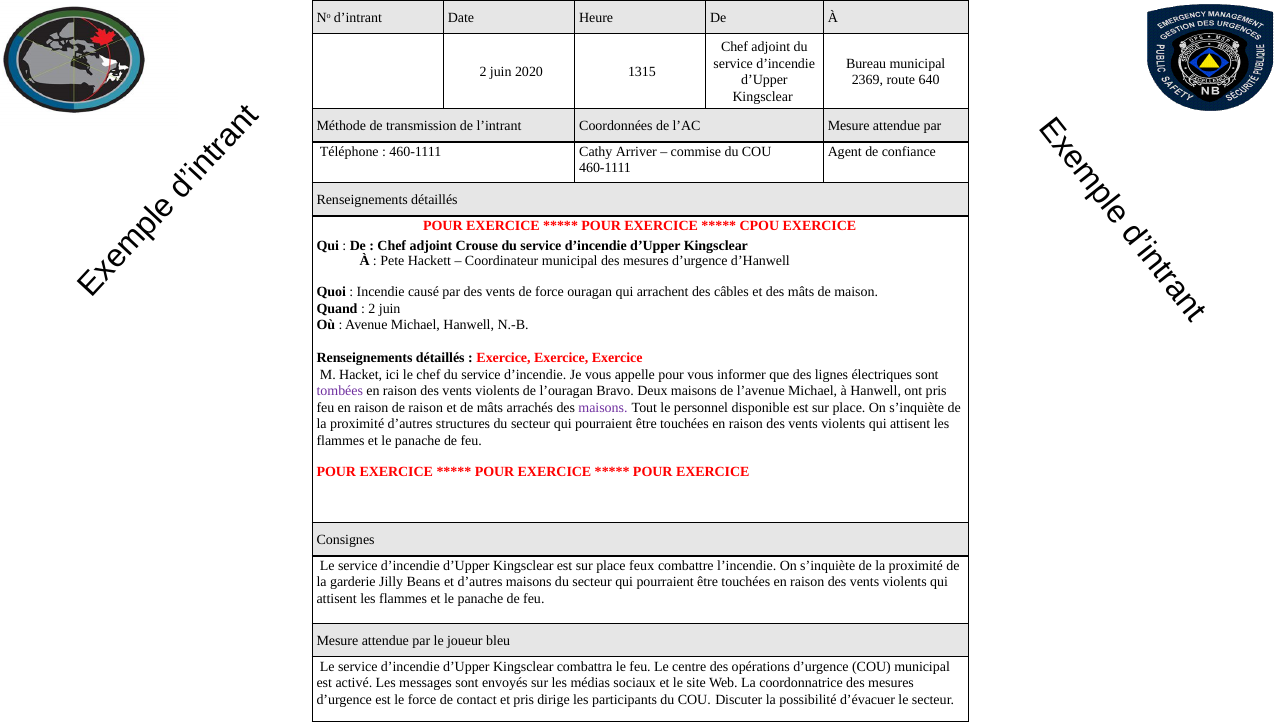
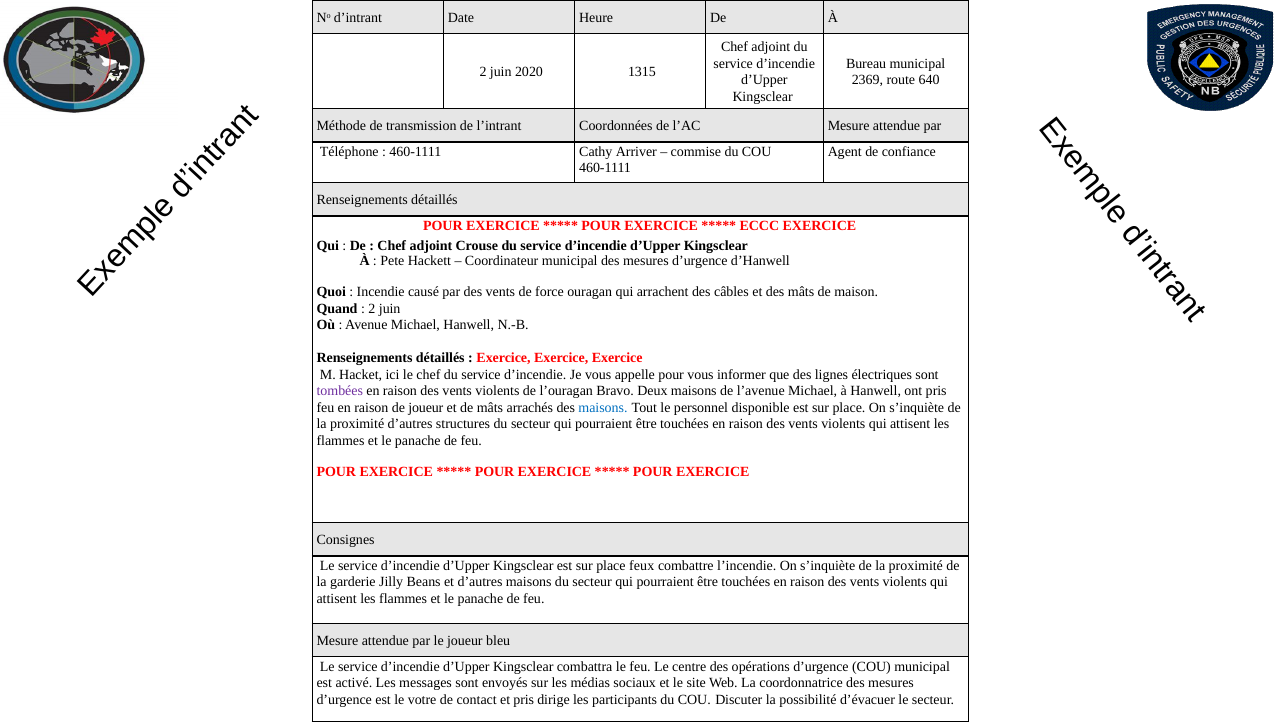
CPOU: CPOU -> ECCC
de raison: raison -> joueur
maisons at (603, 408) colour: purple -> blue
le force: force -> votre
